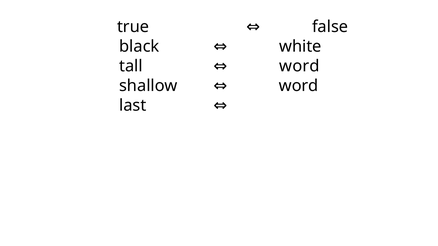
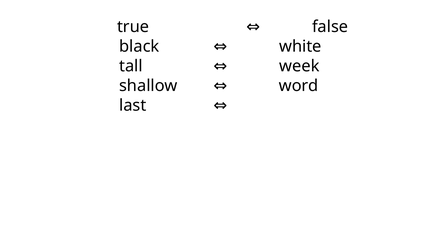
word at (299, 66): word -> week
